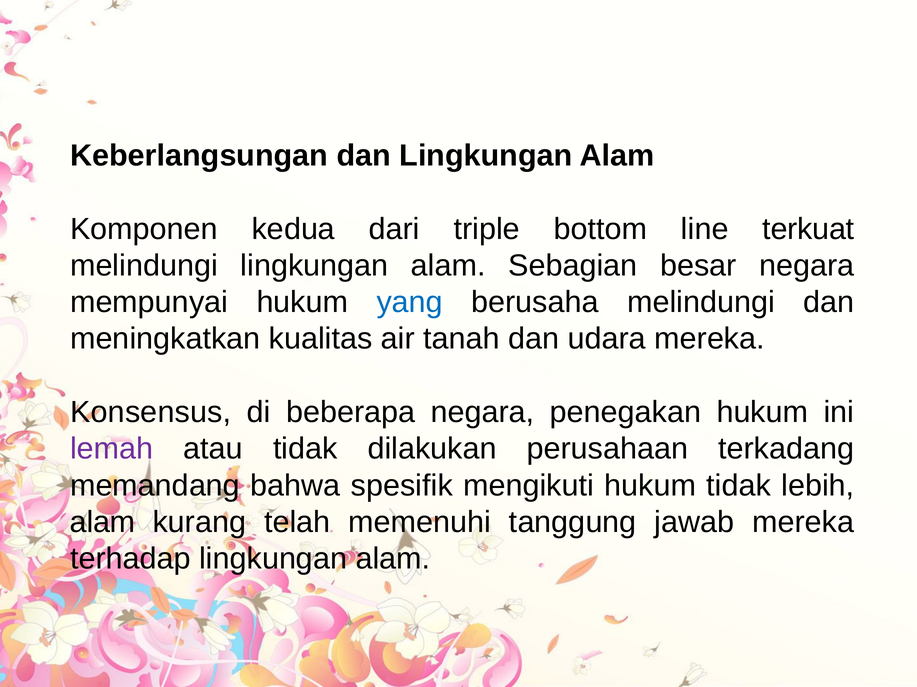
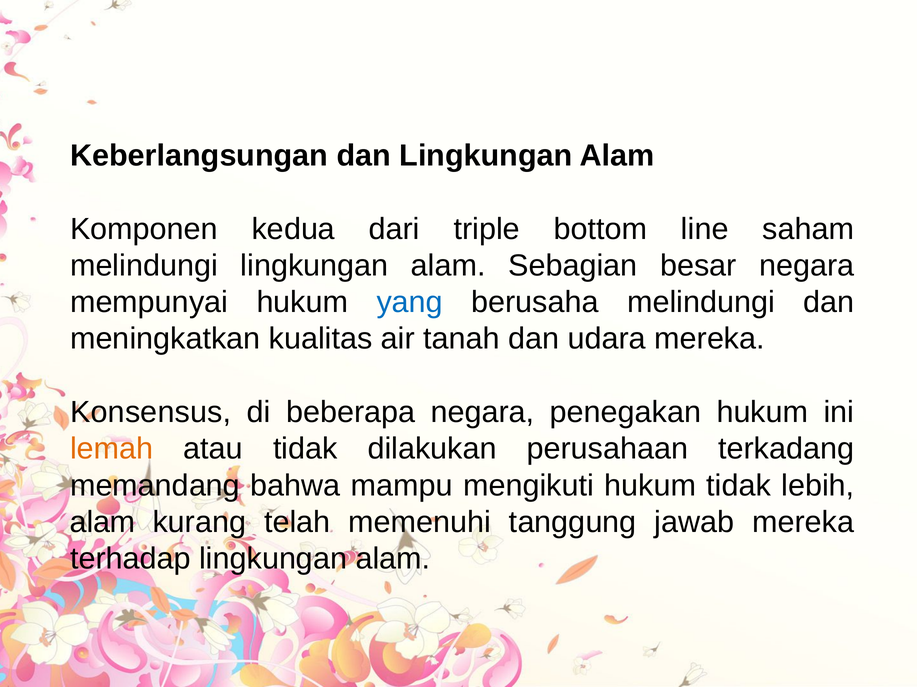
terkuat: terkuat -> saham
lemah colour: purple -> orange
spesifik: spesifik -> mampu
